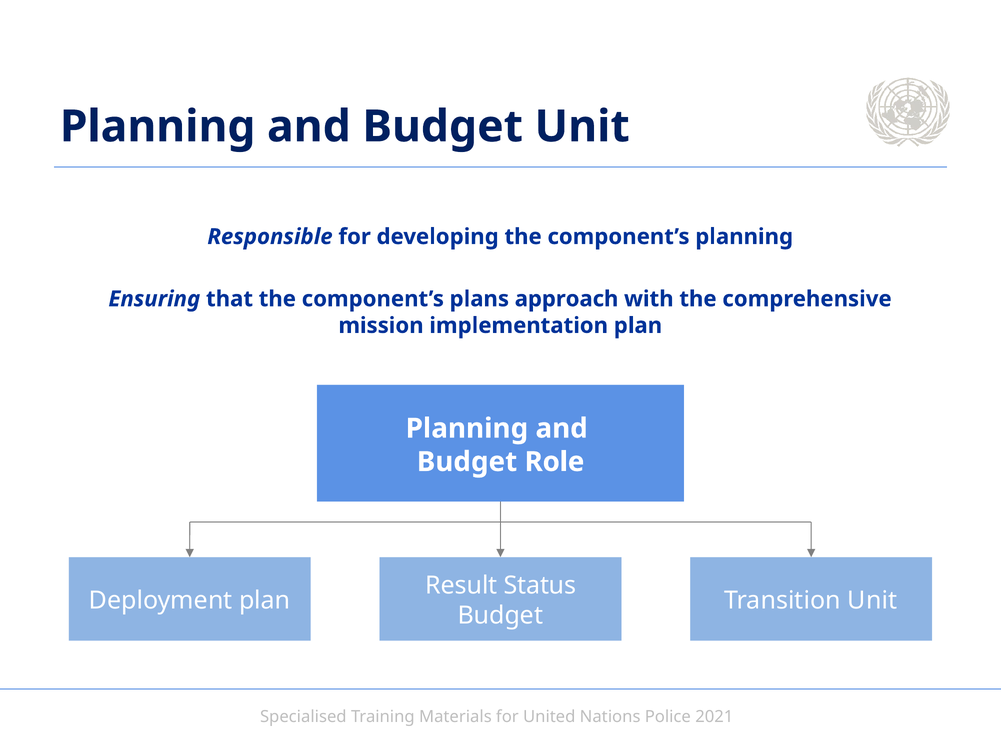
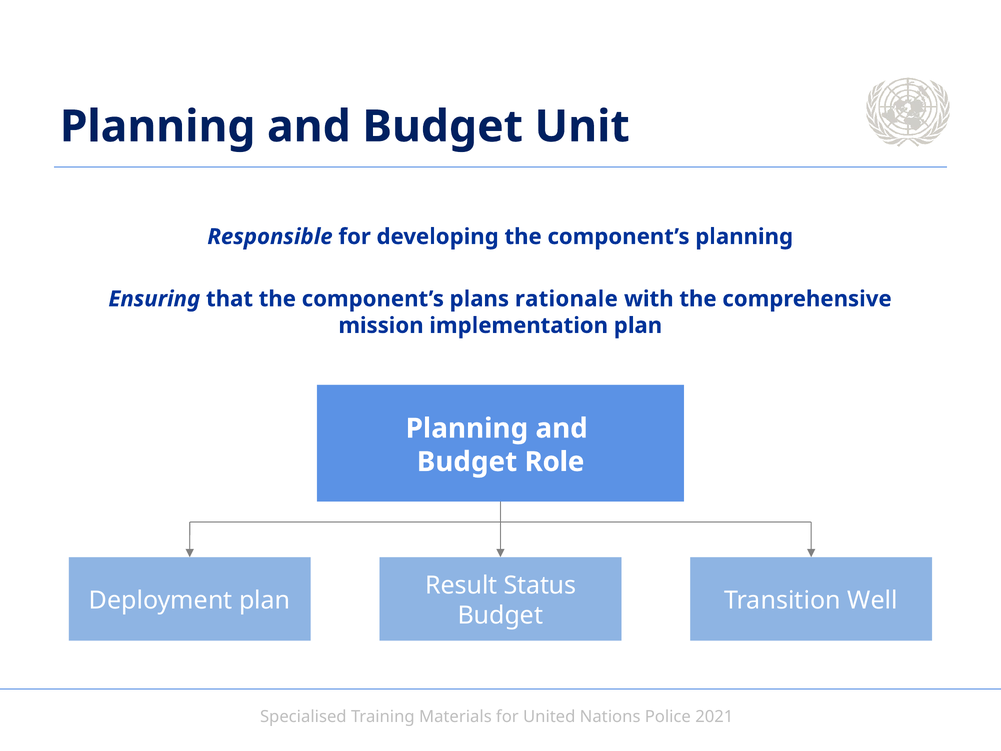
approach: approach -> rationale
Transition Unit: Unit -> Well
